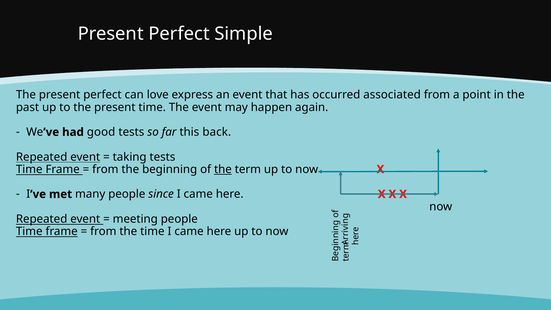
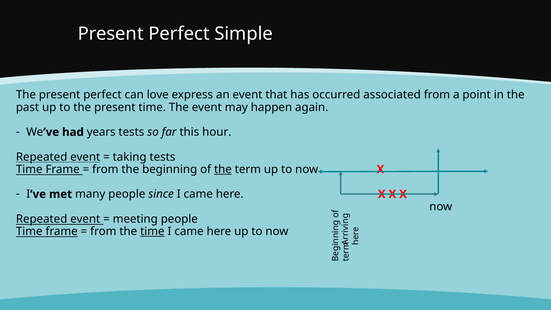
good: good -> years
back: back -> hour
time at (152, 231) underline: none -> present
